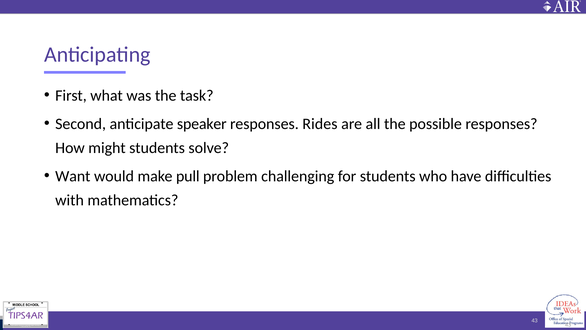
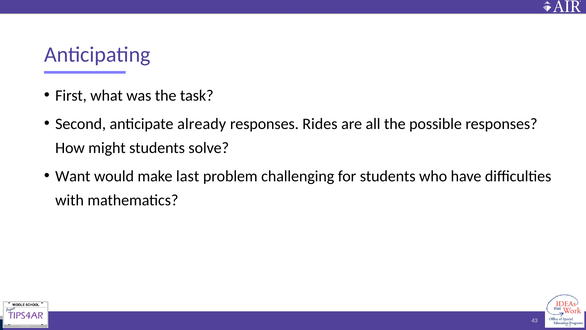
speaker: speaker -> already
pull: pull -> last
